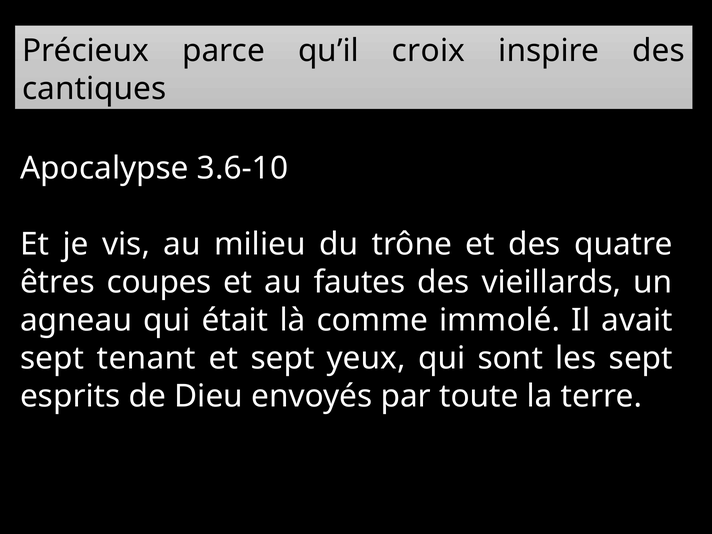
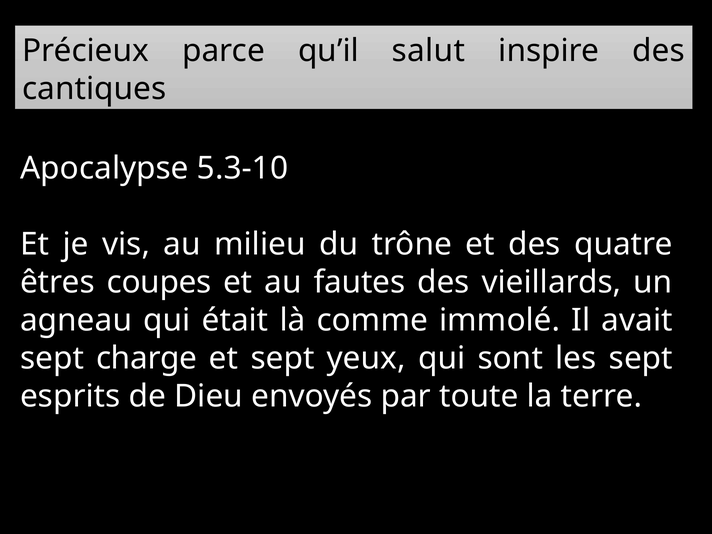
croix: croix -> salut
3.6-10: 3.6-10 -> 5.3-10
tenant: tenant -> charge
